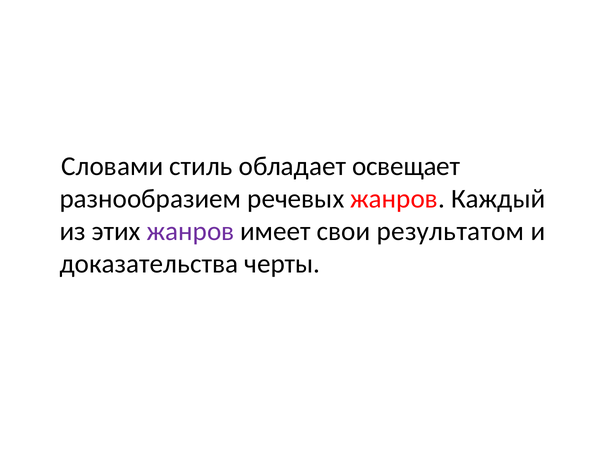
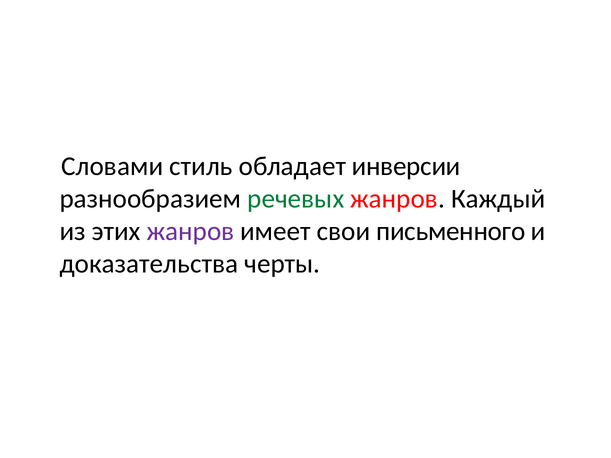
освещает: освещает -> инверсии
речевых colour: black -> green
результатом: результатом -> письменного
